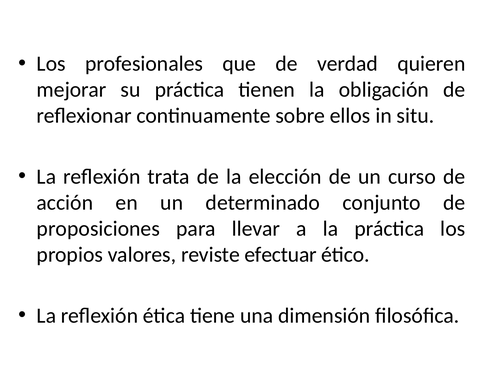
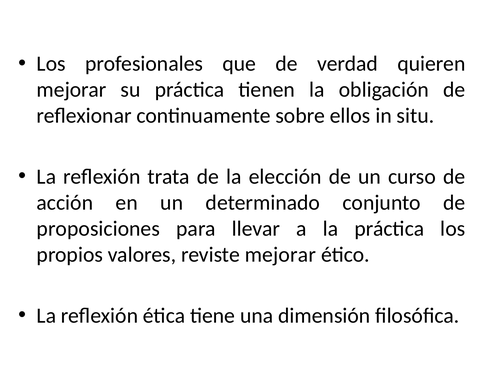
reviste efectuar: efectuar -> mejorar
